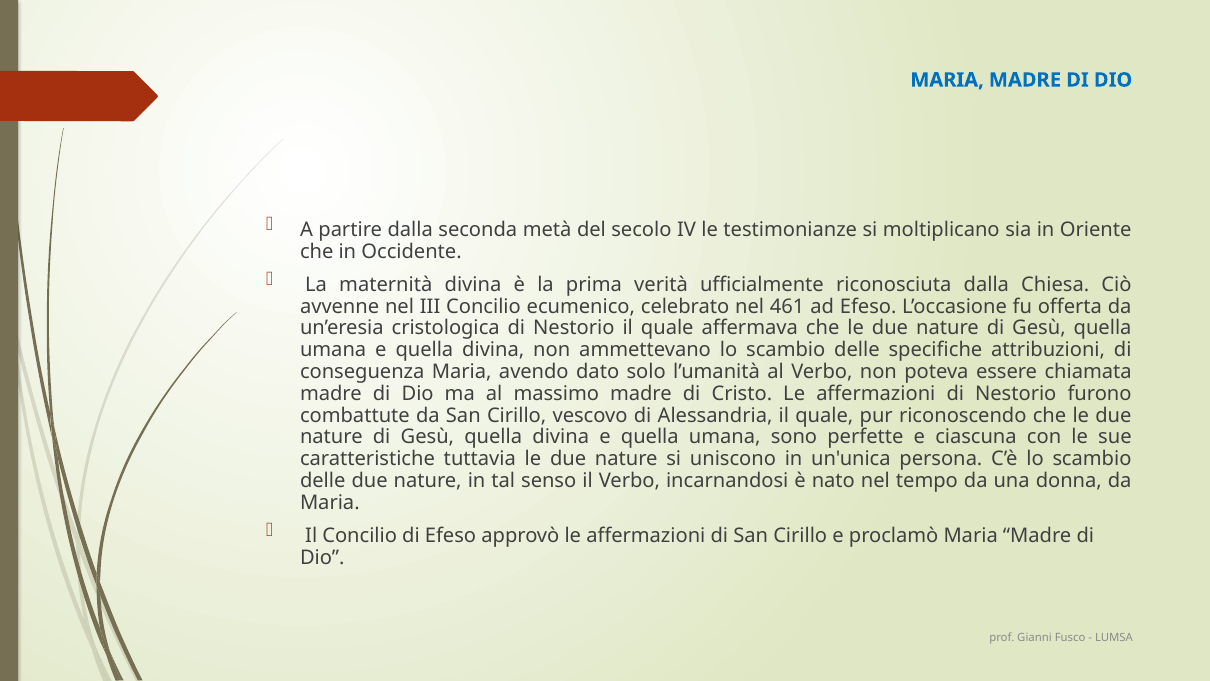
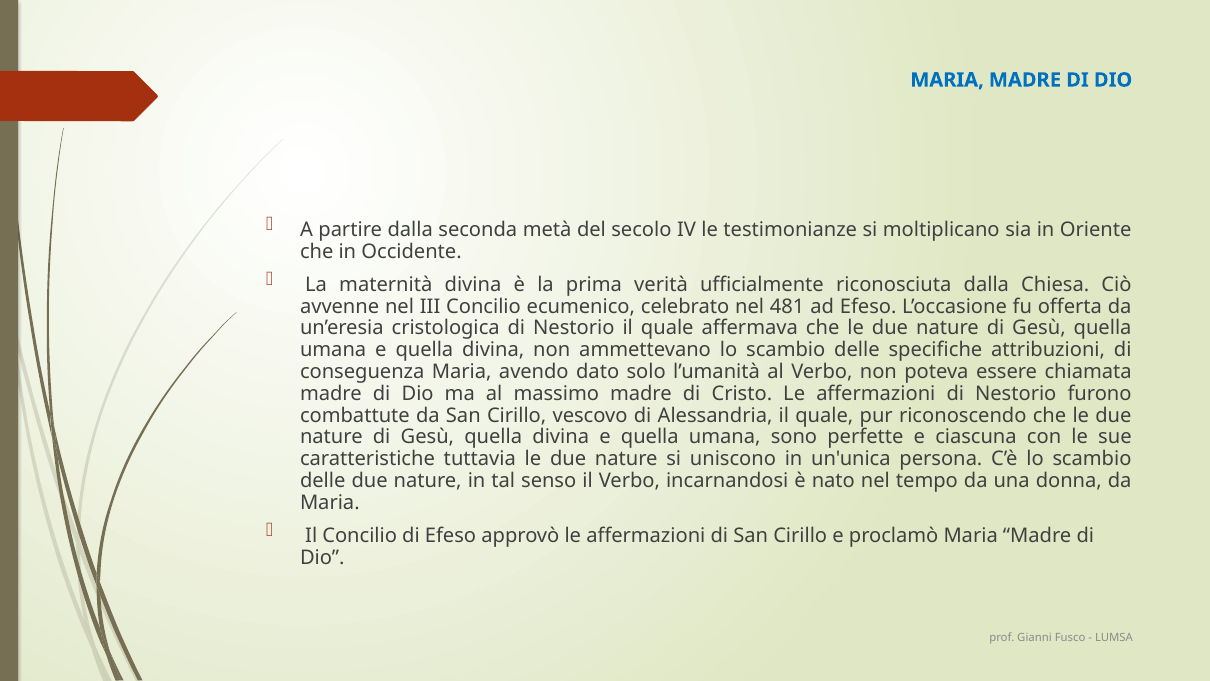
461: 461 -> 481
